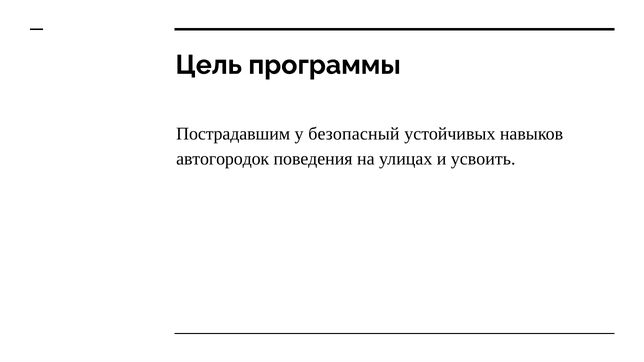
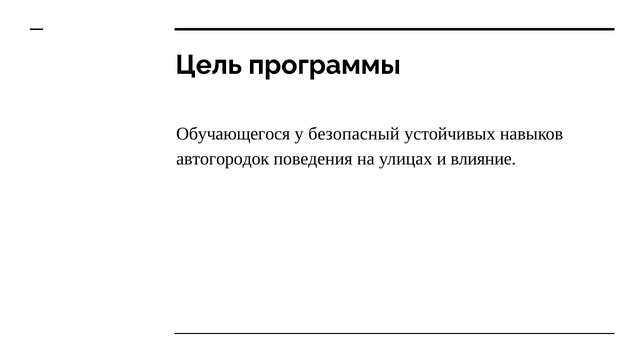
Пострадавшим: Пострадавшим -> Обучающегося
усвоить: усвоить -> влияние
